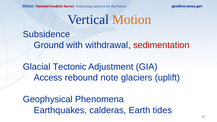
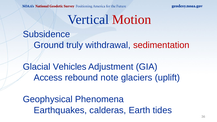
Motion colour: orange -> red
with: with -> truly
Tectonic: Tectonic -> Vehicles
